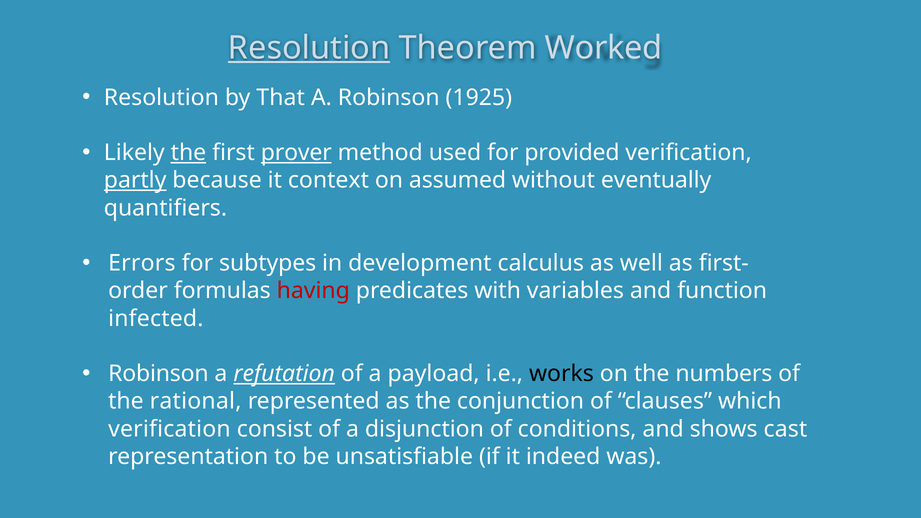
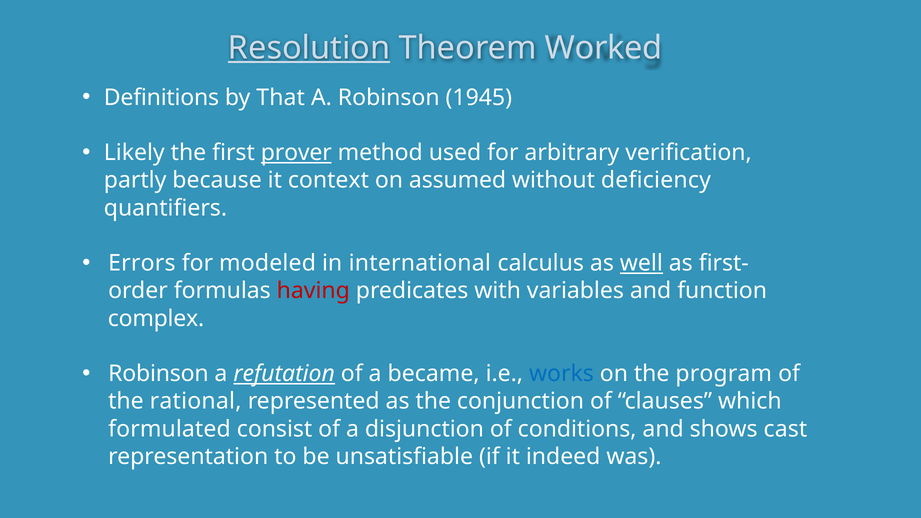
Resolution at (161, 97): Resolution -> Definitions
1925: 1925 -> 1945
the at (188, 153) underline: present -> none
provided: provided -> arbitrary
partly underline: present -> none
eventually: eventually -> deficiency
subtypes: subtypes -> modeled
development: development -> international
well underline: none -> present
infected: infected -> complex
payload: payload -> became
works colour: black -> blue
numbers: numbers -> program
verification at (169, 429): verification -> formulated
